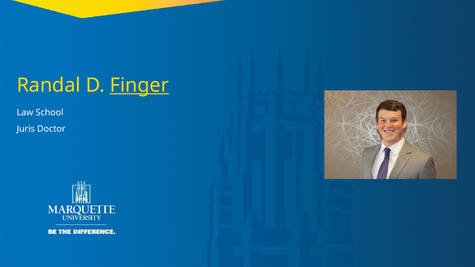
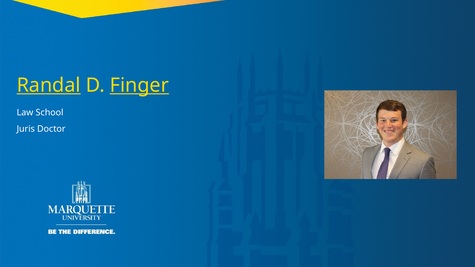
Randal underline: none -> present
